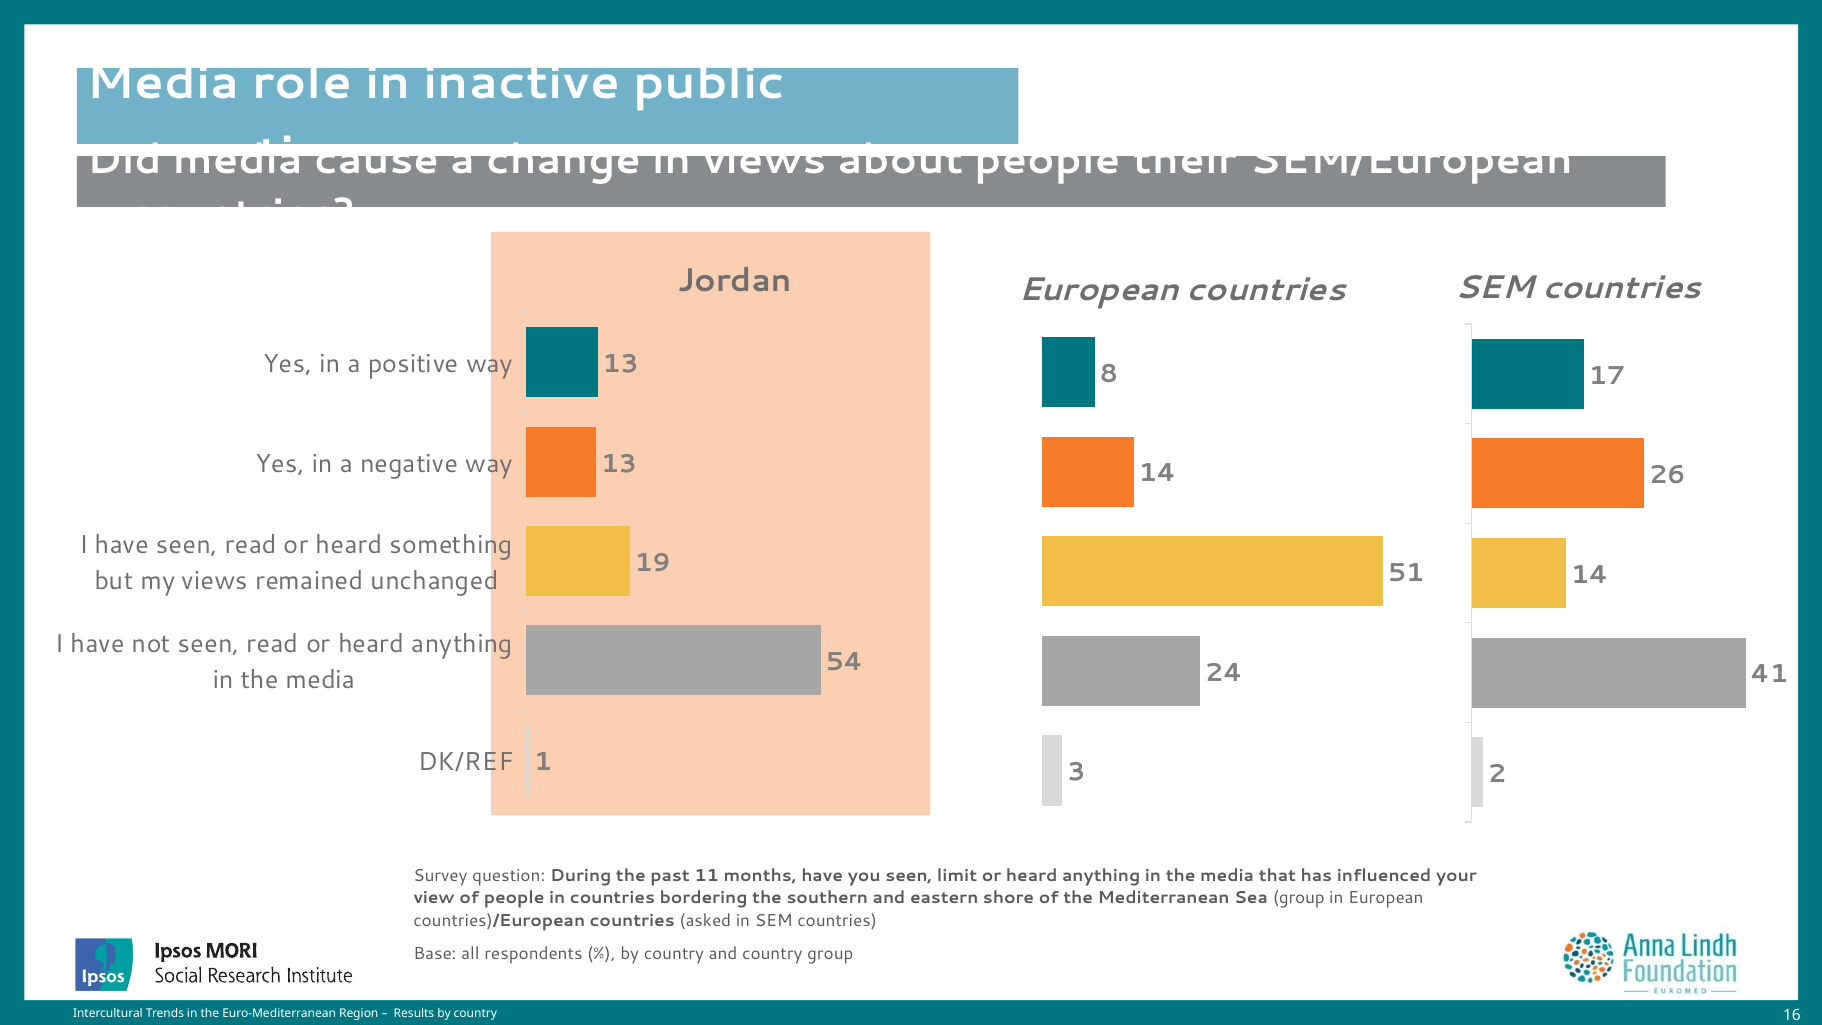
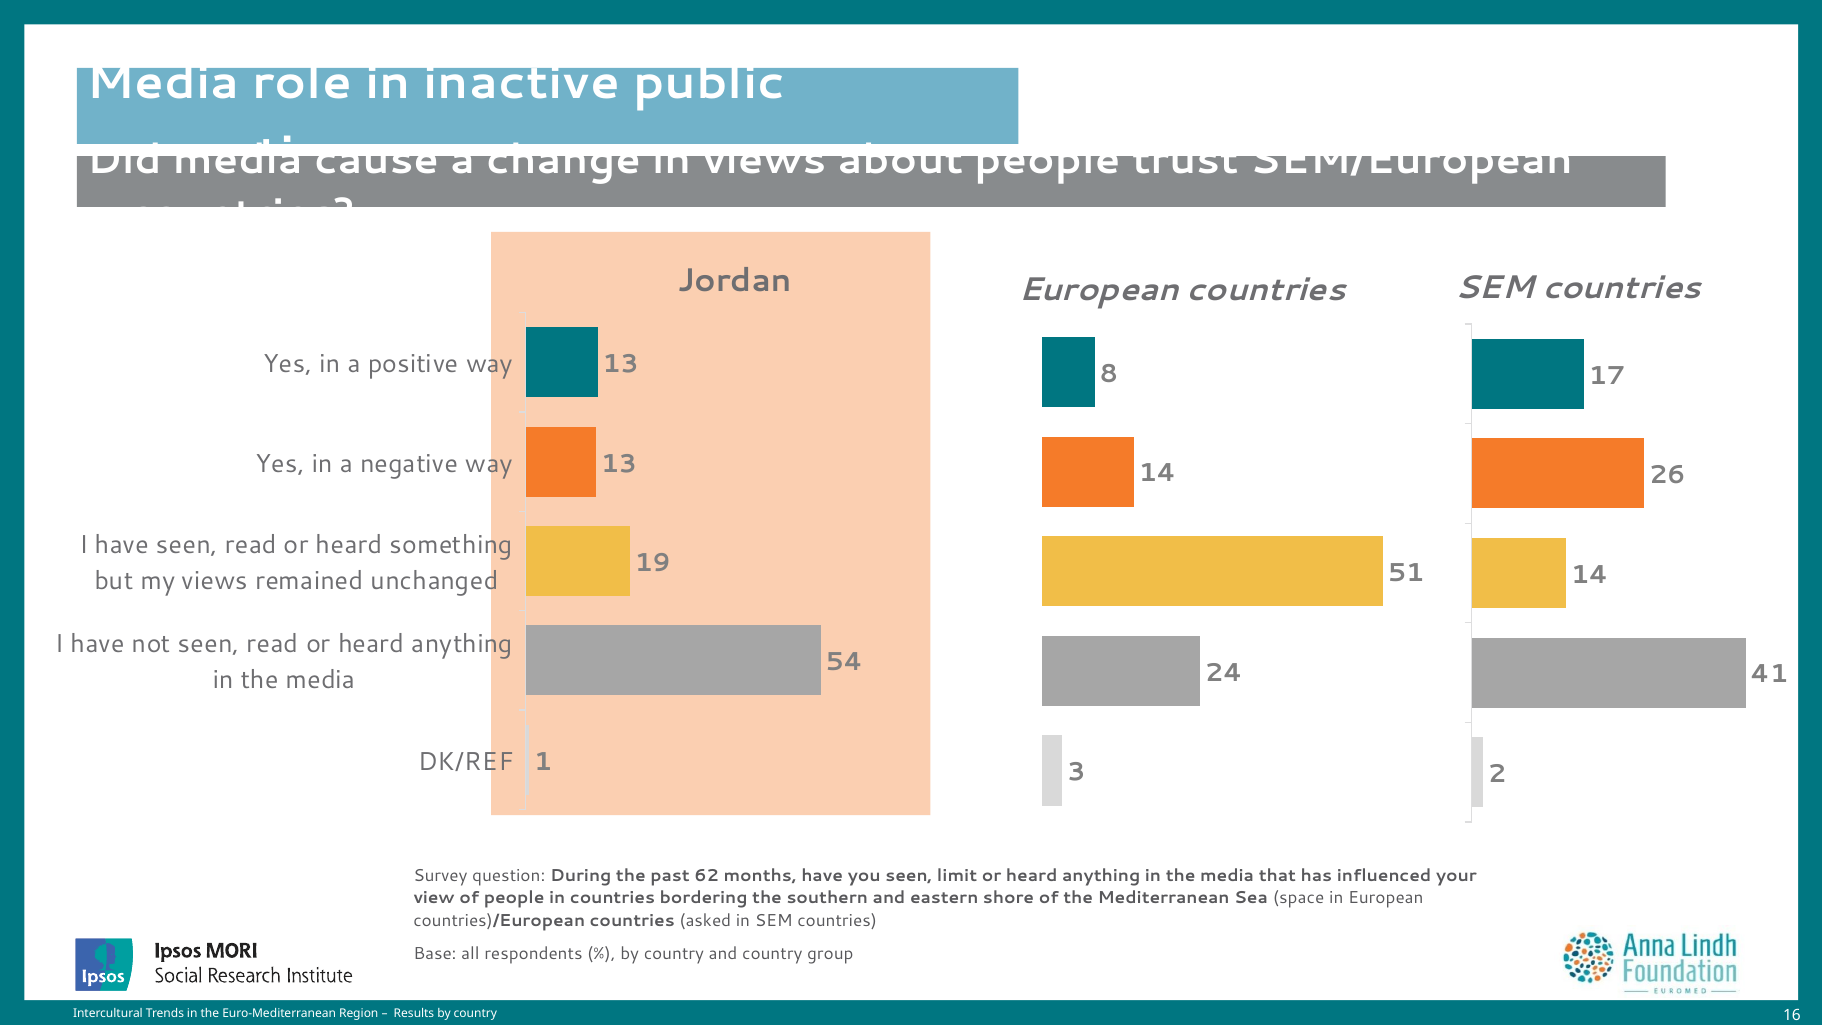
their: their -> trust
11: 11 -> 62
Sea group: group -> space
